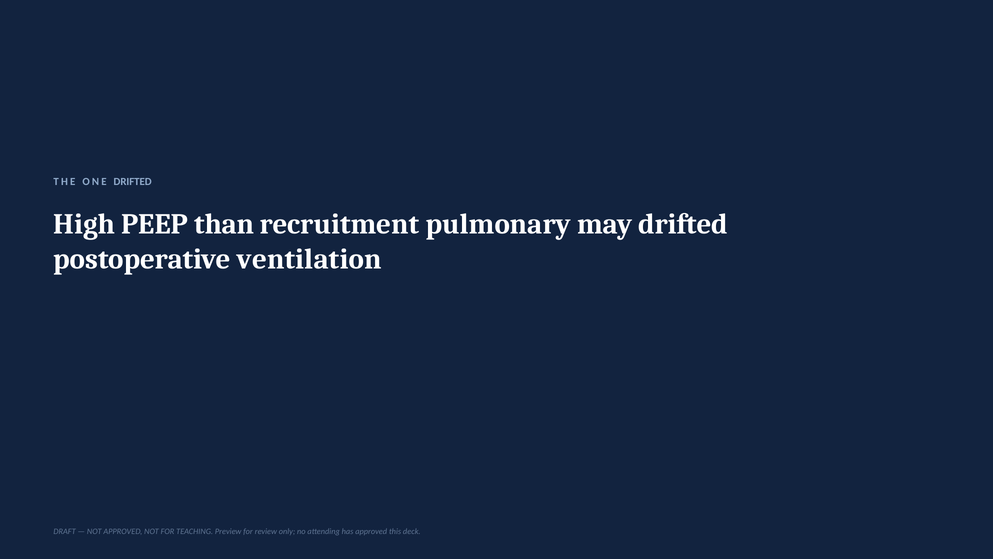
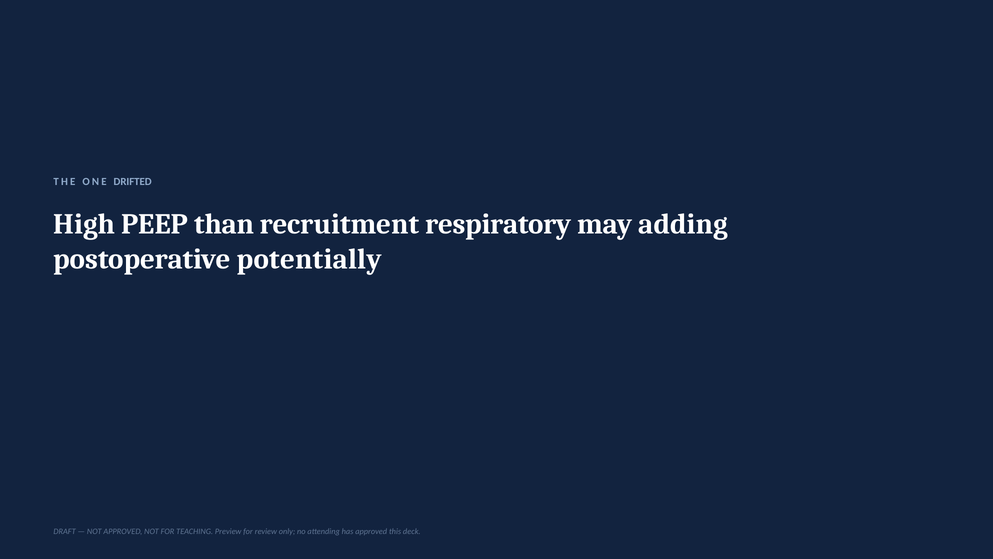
pulmonary: pulmonary -> respiratory
may drifted: drifted -> adding
ventilation: ventilation -> potentially
